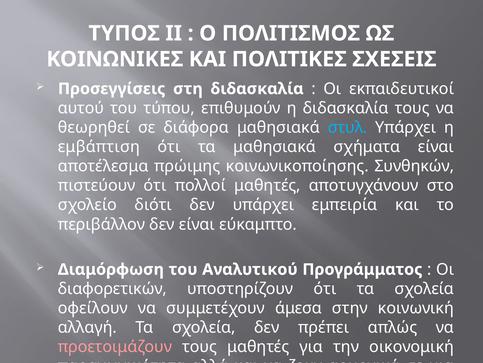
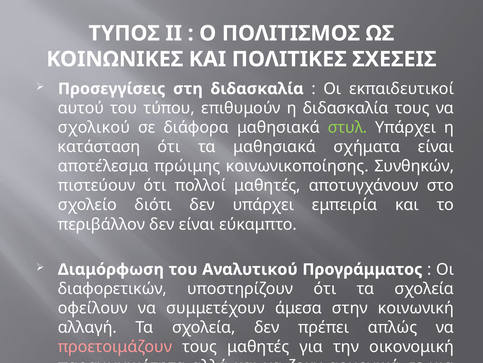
θεωρηθεί: θεωρηθεί -> σχολικού
στυλ colour: light blue -> light green
εμβάπτιση: εμβάπτιση -> κατάσταση
